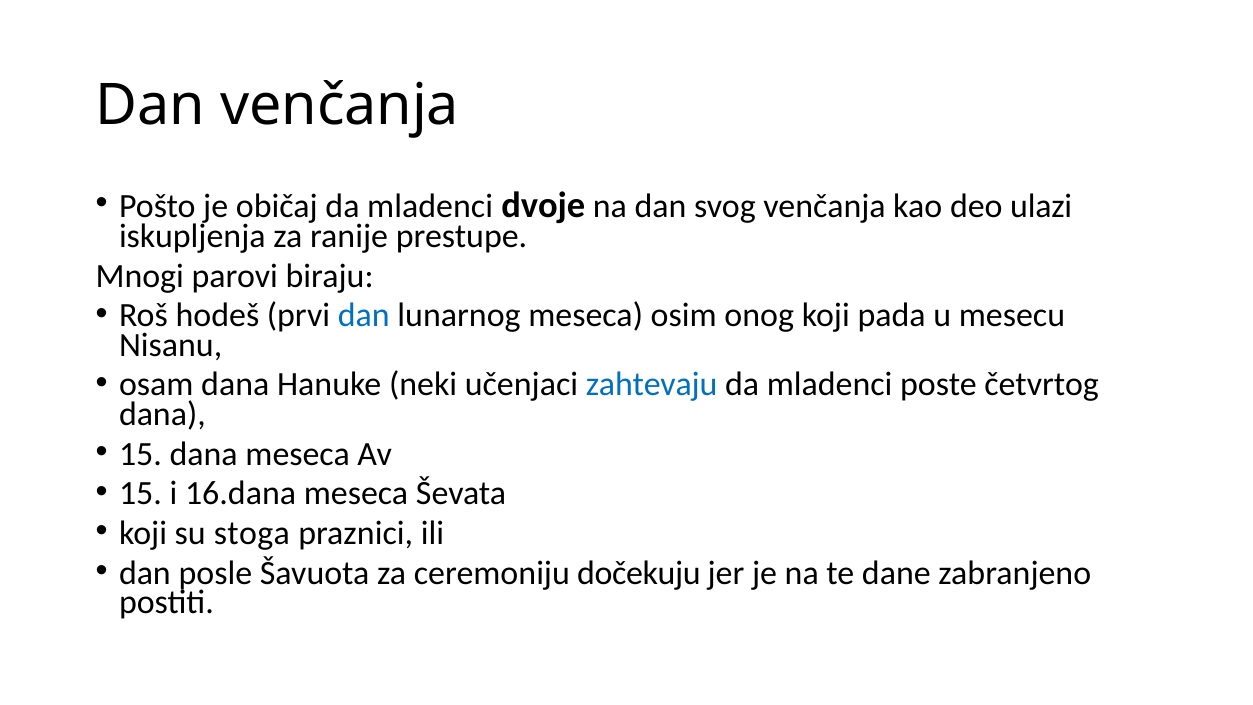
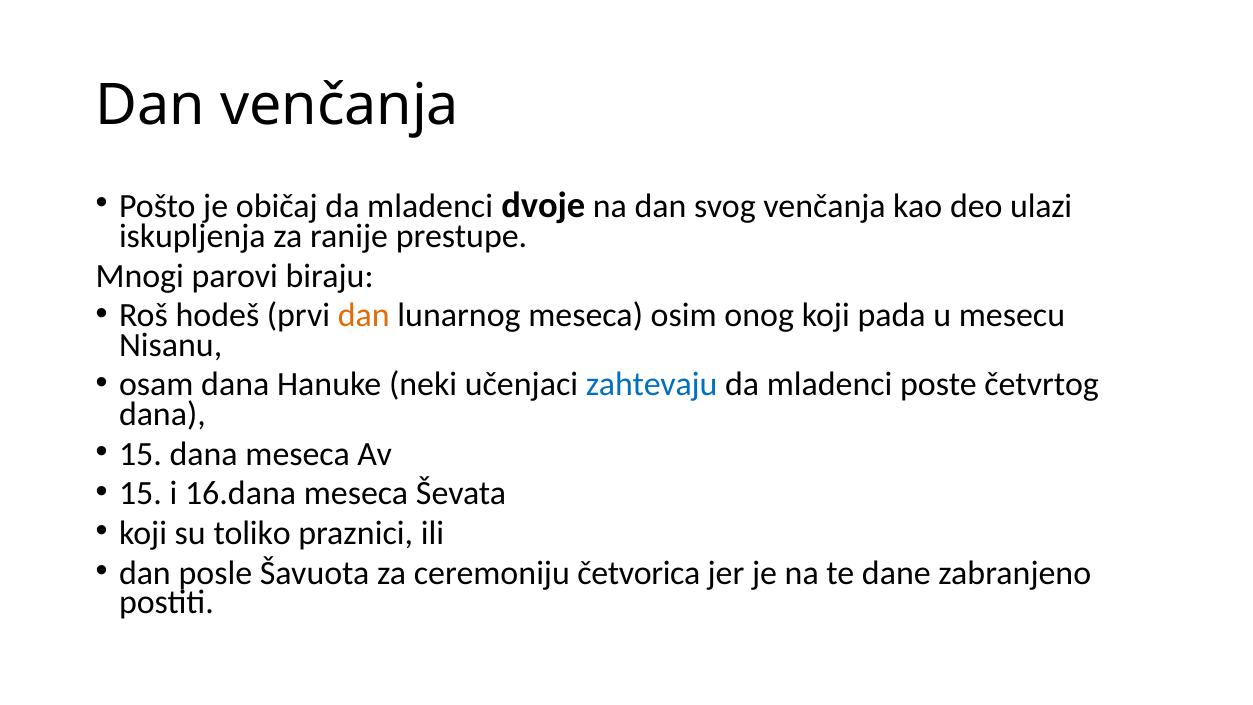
dan at (364, 316) colour: blue -> orange
stoga: stoga -> toliko
dočekuju: dočekuju -> četvorica
